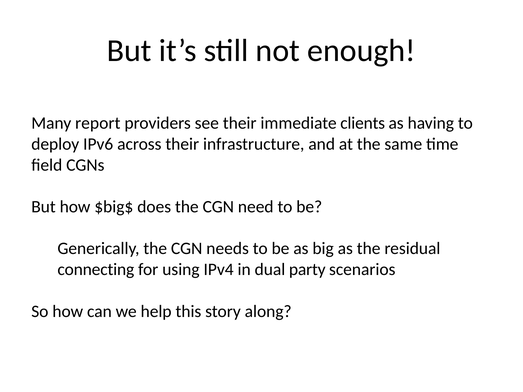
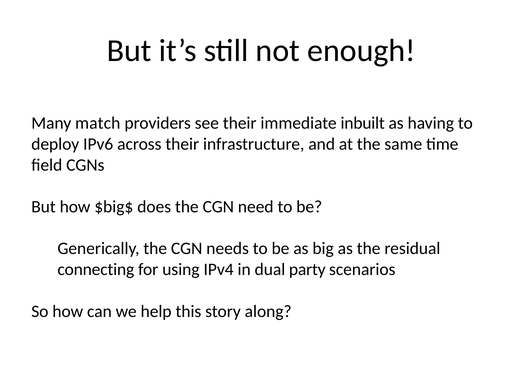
report: report -> match
clients: clients -> inbuilt
